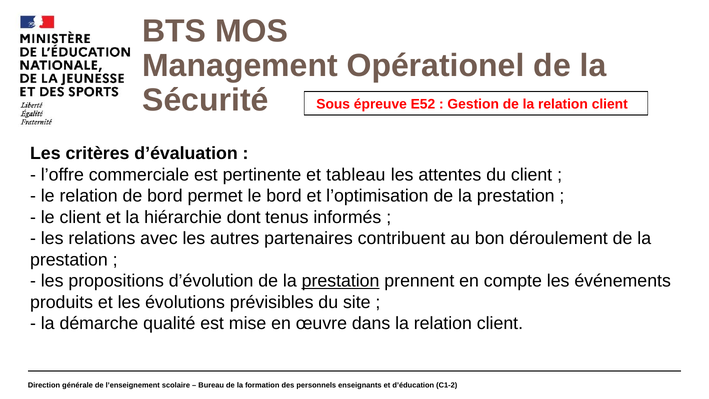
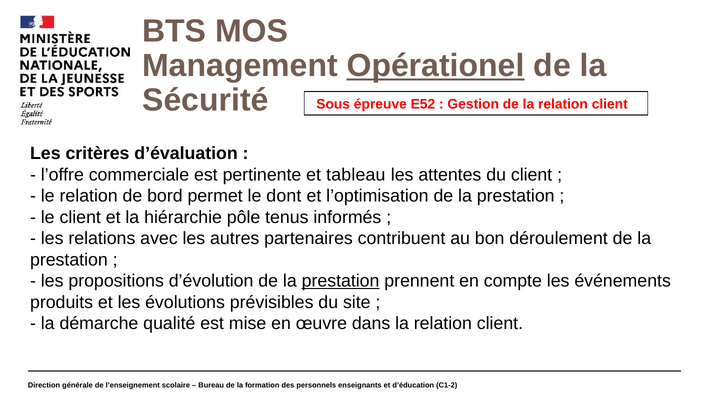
Opérationel underline: none -> present
le bord: bord -> dont
dont: dont -> pôle
